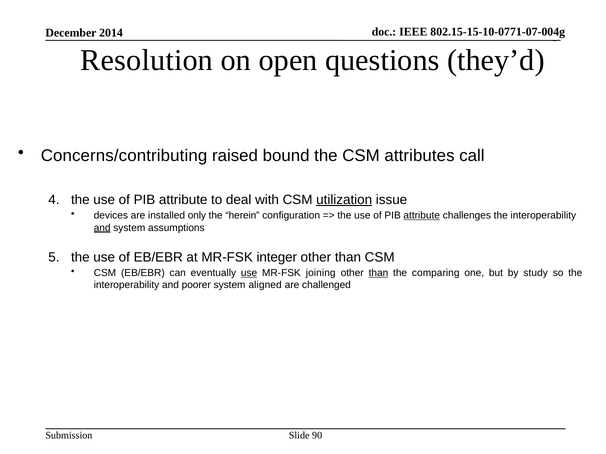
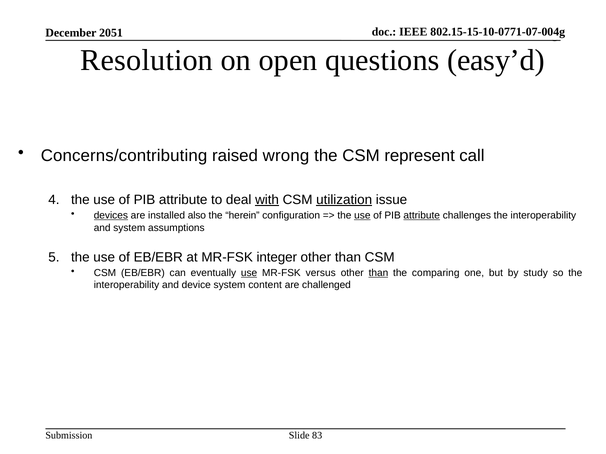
2014: 2014 -> 2051
they’d: they’d -> easy’d
bound: bound -> wrong
attributes: attributes -> represent
with underline: none -> present
devices underline: none -> present
only: only -> also
use at (362, 216) underline: none -> present
and at (102, 228) underline: present -> none
joining: joining -> versus
poorer: poorer -> device
aligned: aligned -> content
90: 90 -> 83
